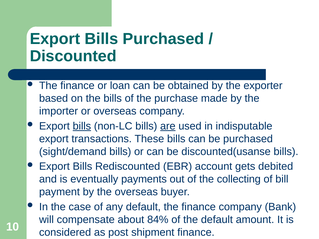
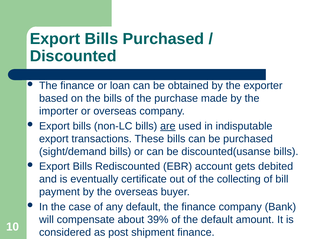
bills at (82, 126) underline: present -> none
payments: payments -> certificate
84%: 84% -> 39%
